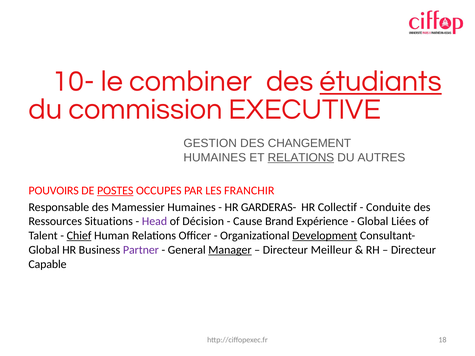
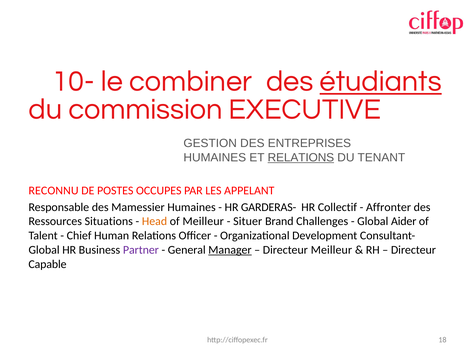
CHANGEMENT: CHANGEMENT -> ENTREPRISES
AUTRES: AUTRES -> TENANT
POUVOIRS: POUVOIRS -> RECONNU
POSTES underline: present -> none
FRANCHIR: FRANCHIR -> APPELANT
Conduite: Conduite -> Affronter
Head colour: purple -> orange
of Décision: Décision -> Meilleur
Cause: Cause -> Situer
Expérience: Expérience -> Challenges
Liées: Liées -> Aider
Chief underline: present -> none
Development underline: present -> none
